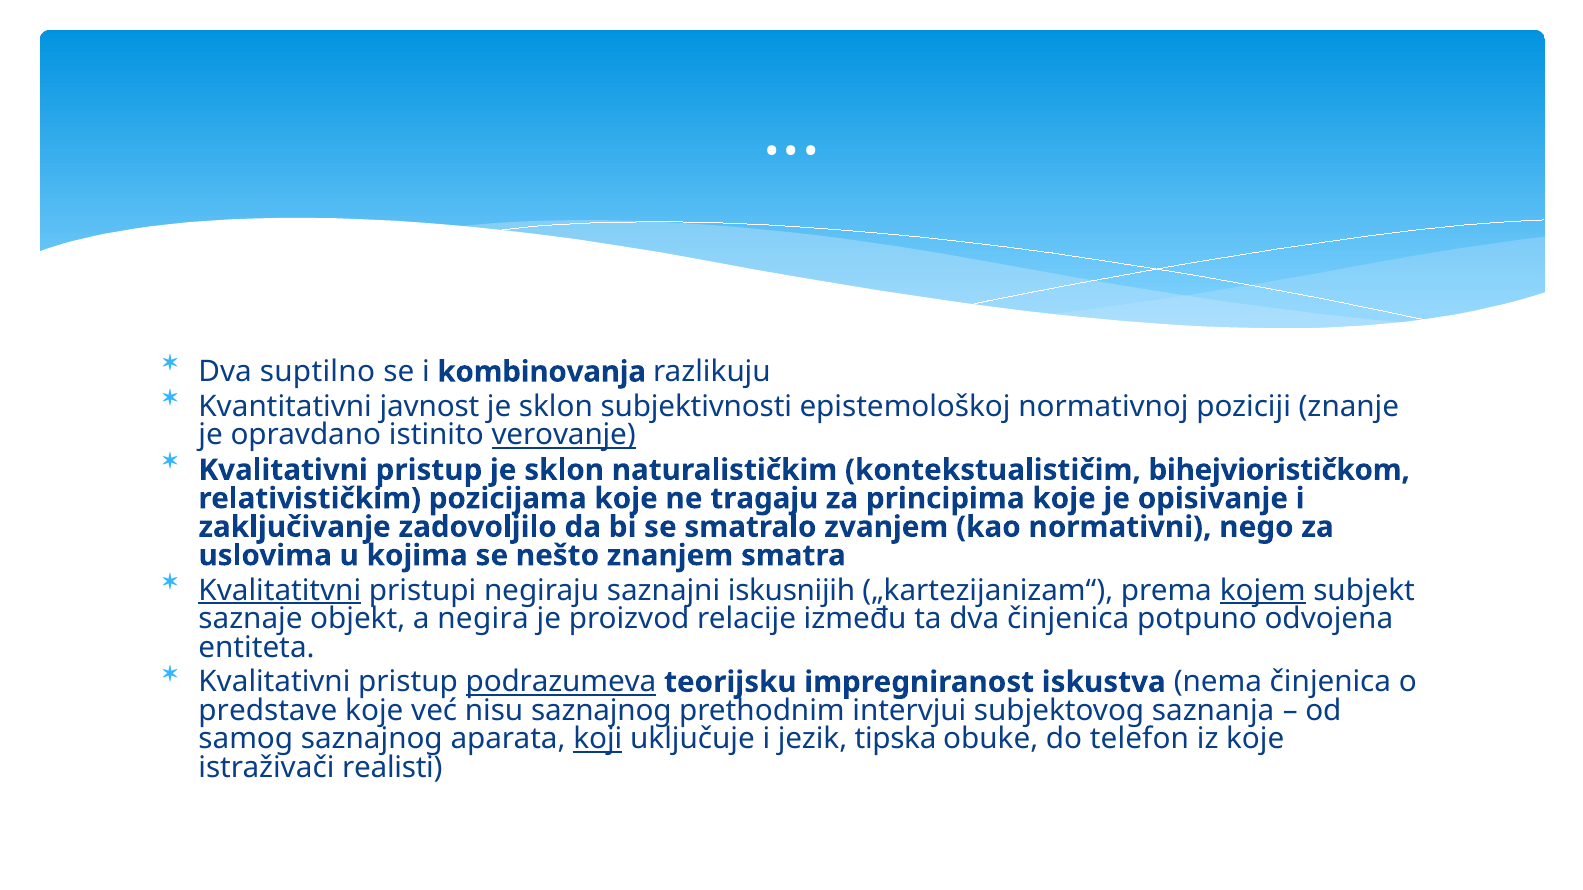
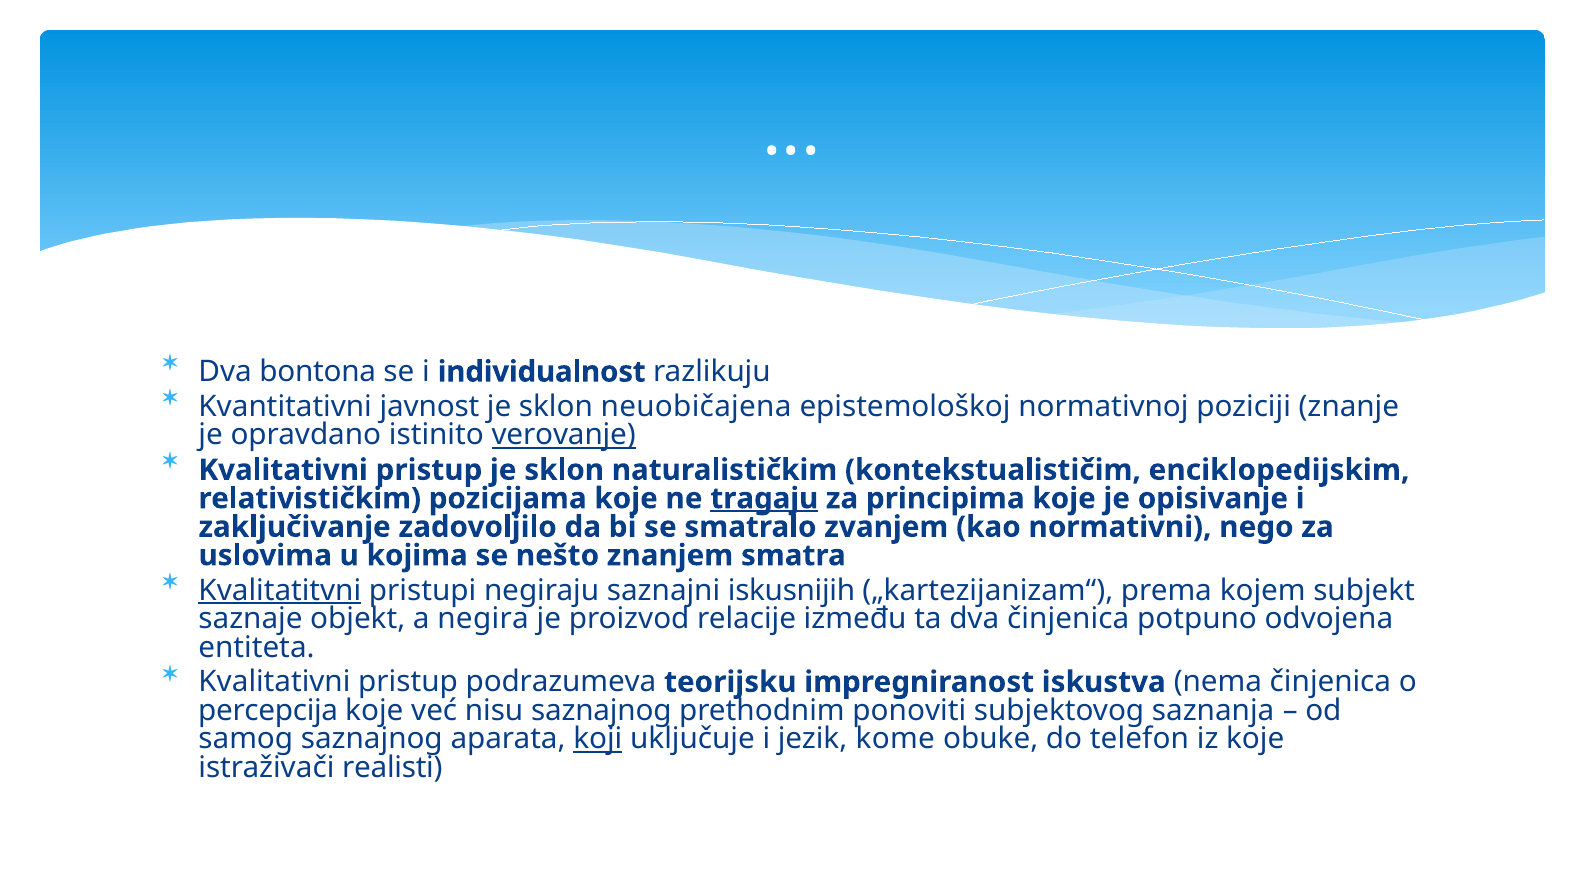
suptilno: suptilno -> bontona
kombinovanja: kombinovanja -> individualnost
subjektivnosti: subjektivnosti -> neuobičajena
bihejviorističkom: bihejviorističkom -> enciklopedijskim
tragaju underline: none -> present
kojem underline: present -> none
podrazumeva underline: present -> none
predstave: predstave -> percepcija
intervjui: intervjui -> ponoviti
tipska: tipska -> kome
